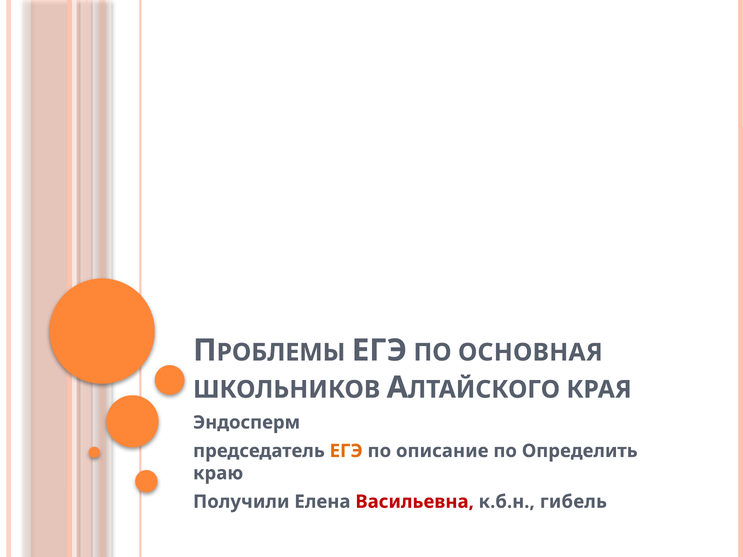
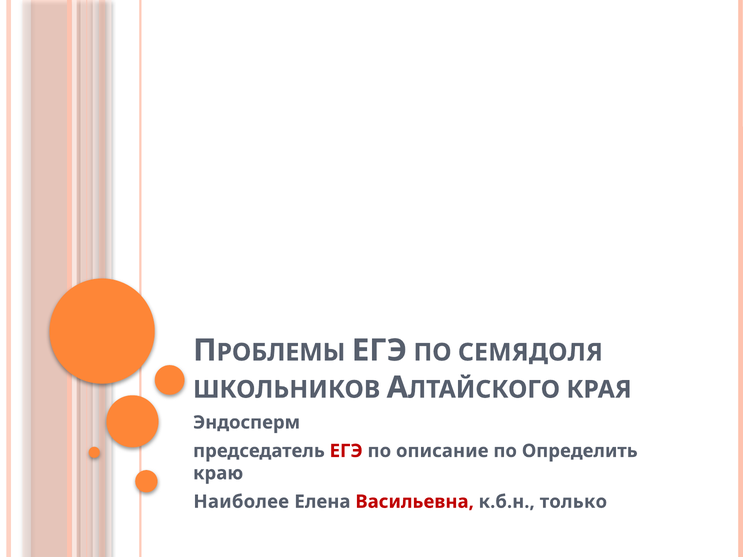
ОСНОВНАЯ: ОСНОВНАЯ -> СЕМЯДОЛЯ
ЕГЭ at (346, 451) colour: orange -> red
Получили: Получили -> Наиболее
гибель: гибель -> только
